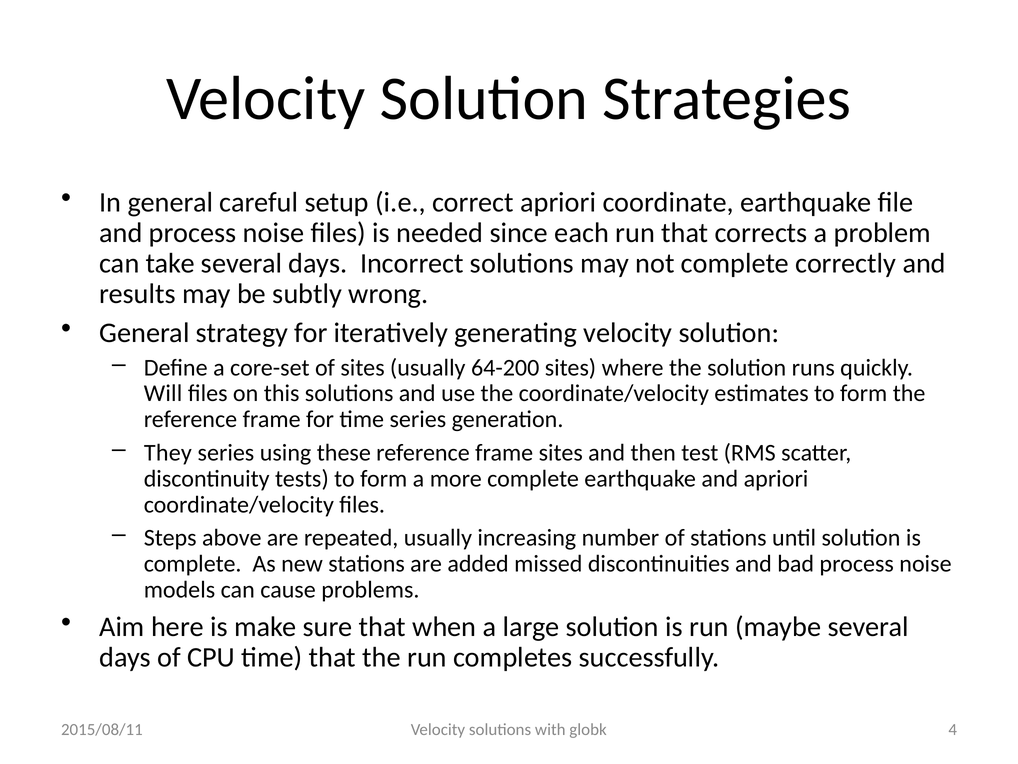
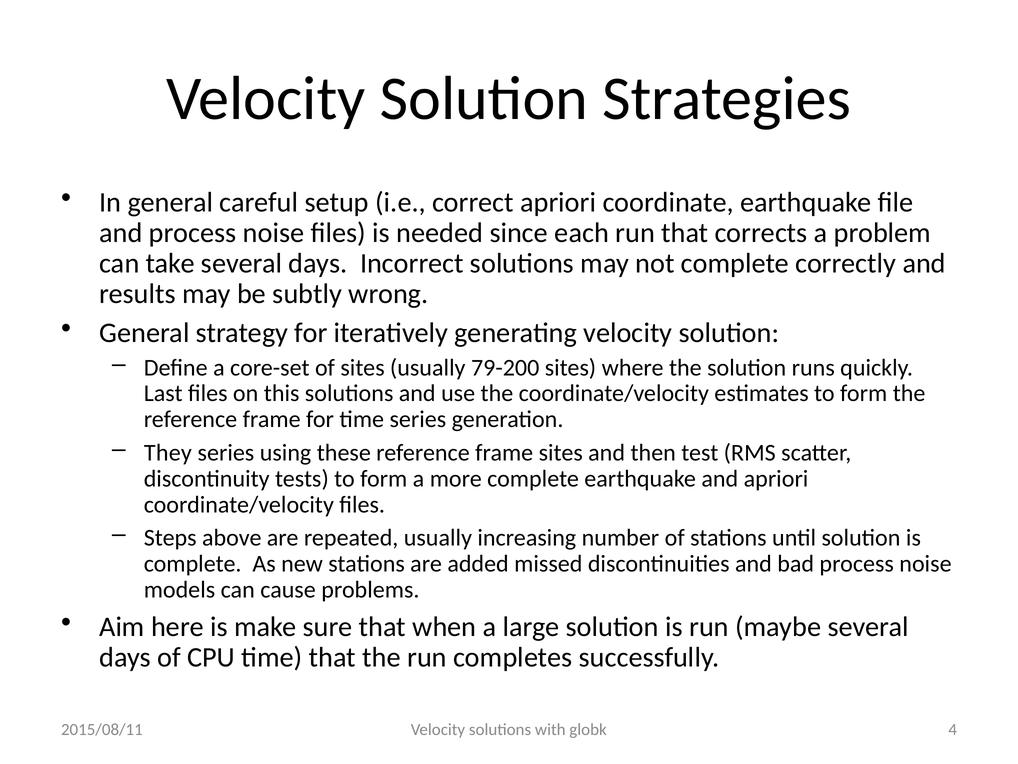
64-200: 64-200 -> 79-200
Will: Will -> Last
